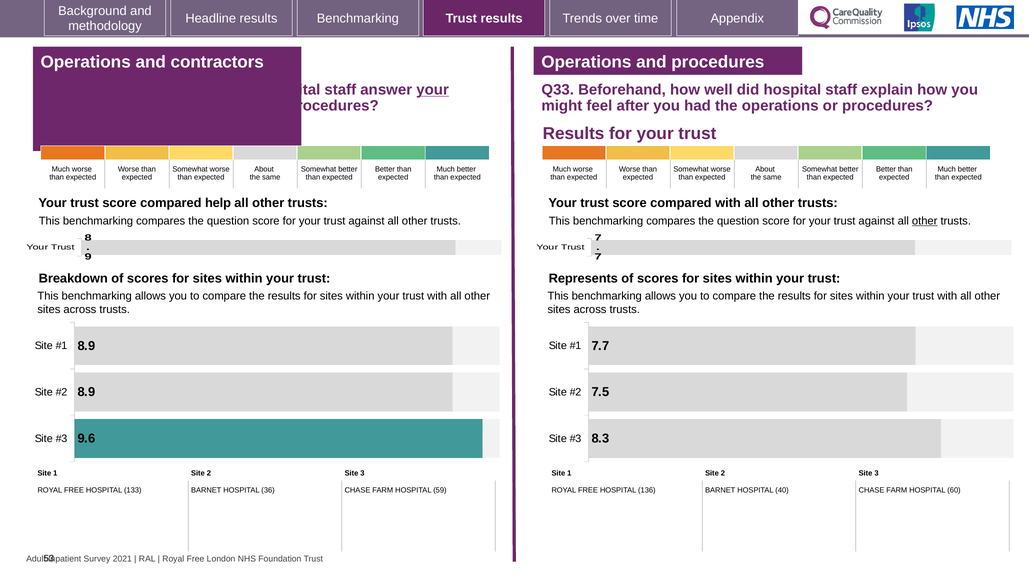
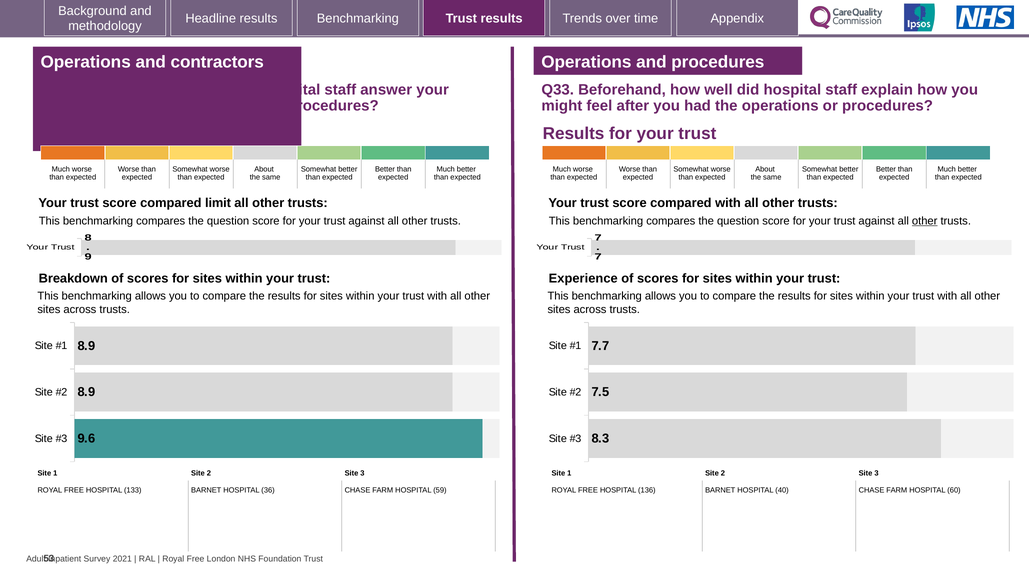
your at (433, 90) underline: present -> none
help: help -> limit
Represents: Represents -> Experience
